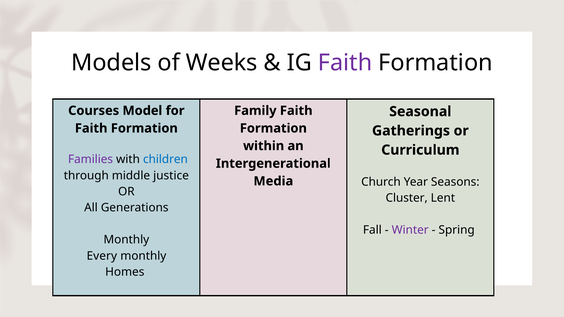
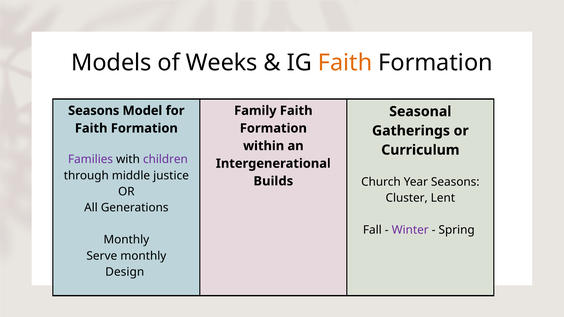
Faith at (345, 63) colour: purple -> orange
Courses at (94, 111): Courses -> Seasons
children colour: blue -> purple
Media: Media -> Builds
Every: Every -> Serve
Homes: Homes -> Design
